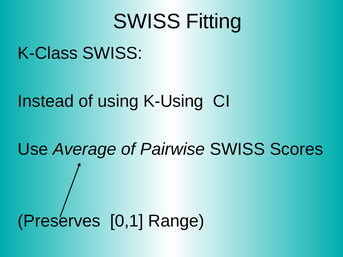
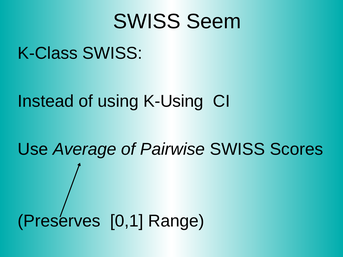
Fitting: Fitting -> Seem
